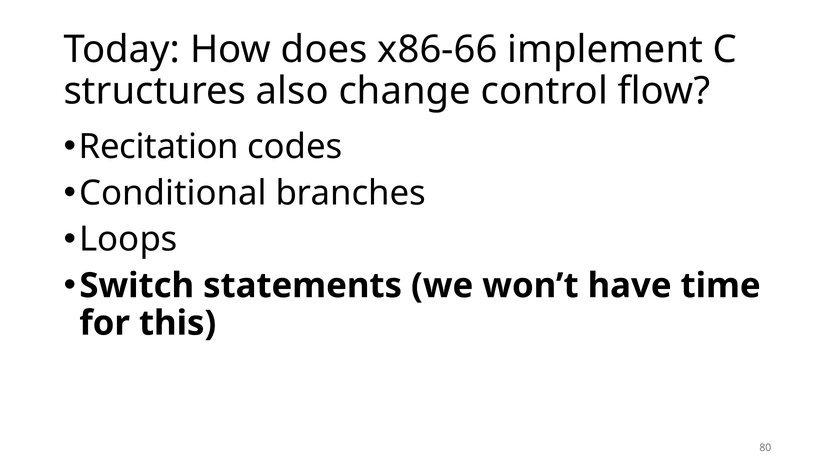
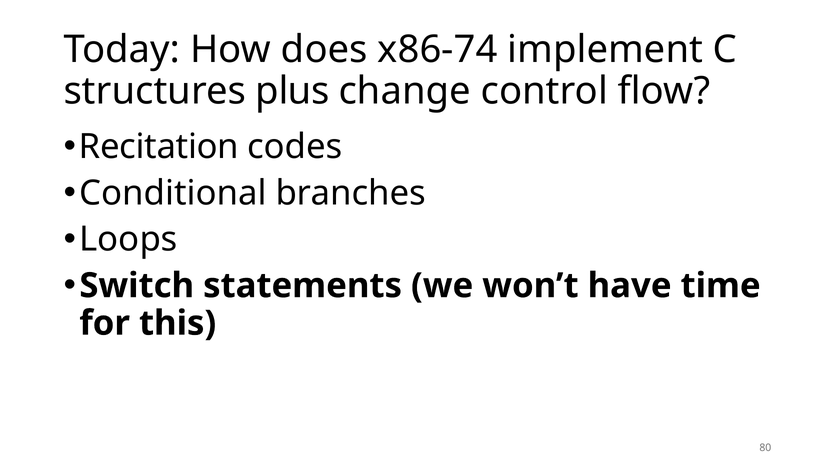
x86-66: x86-66 -> x86-74
also: also -> plus
